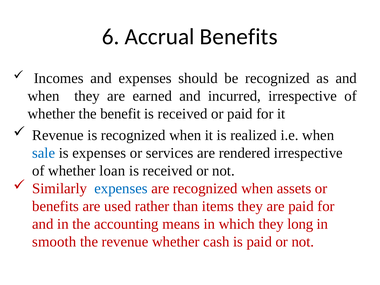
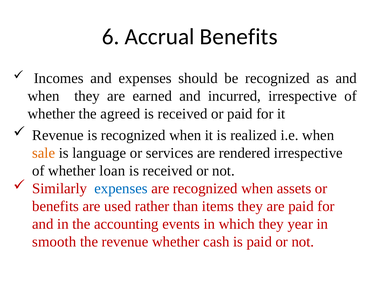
benefit: benefit -> agreed
sale colour: blue -> orange
is expenses: expenses -> language
means: means -> events
long: long -> year
